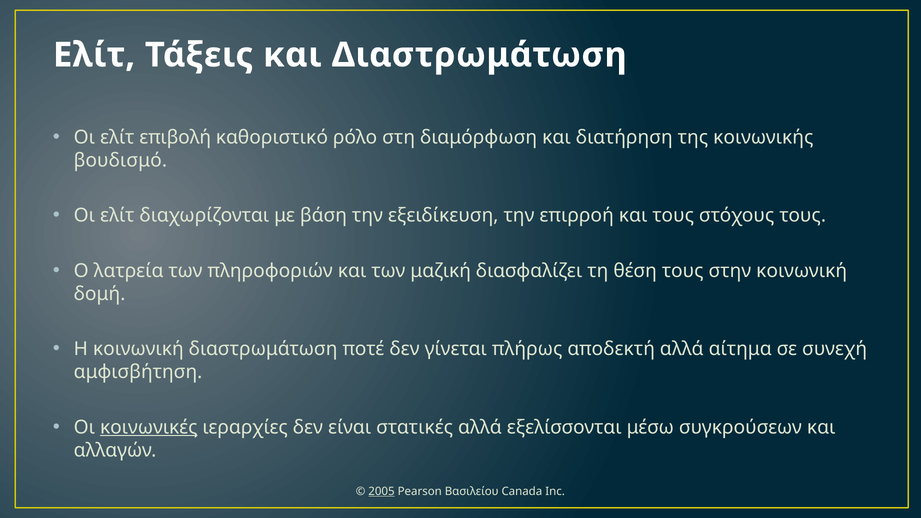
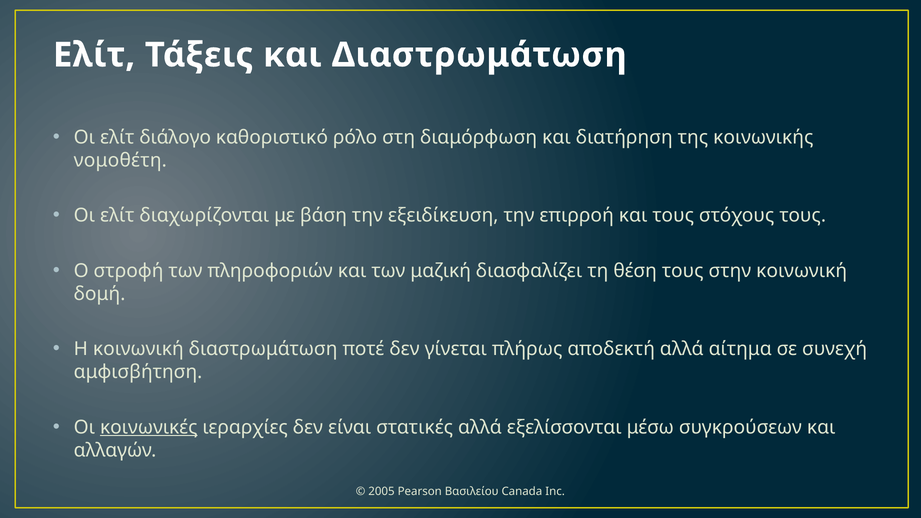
επιβολή: επιβολή -> διάλογο
βουδισμό: βουδισμό -> νομοθέτη
λατρεία: λατρεία -> στροφή
2005 underline: present -> none
